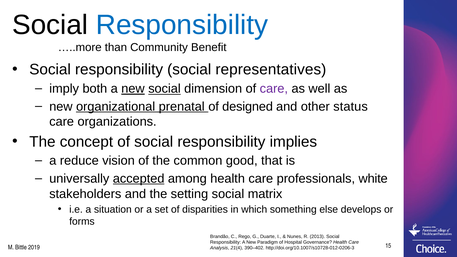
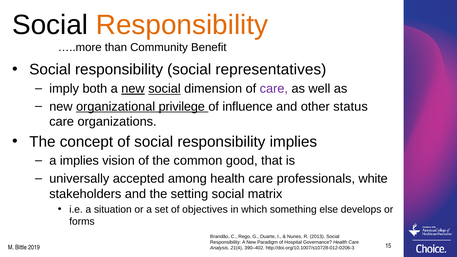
Responsibility at (182, 25) colour: blue -> orange
prenatal: prenatal -> privilege
designed: designed -> influence
a reduce: reduce -> implies
accepted underline: present -> none
disparities: disparities -> objectives
